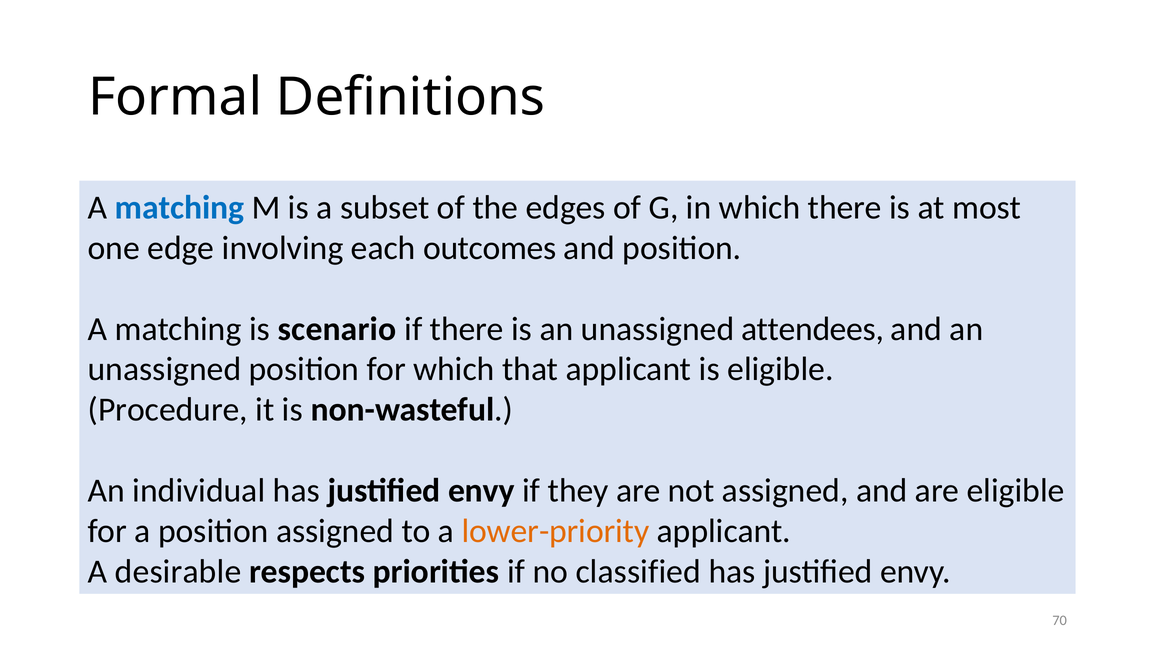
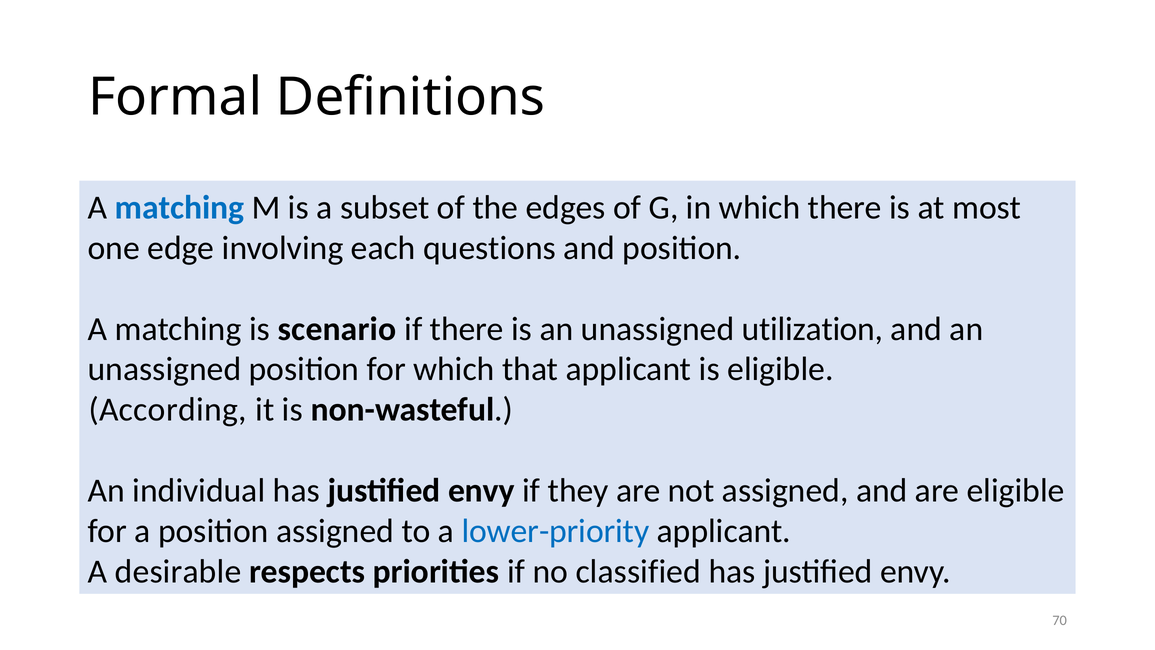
outcomes: outcomes -> questions
attendees: attendees -> utilization
Procedure: Procedure -> According
lower-priority colour: orange -> blue
